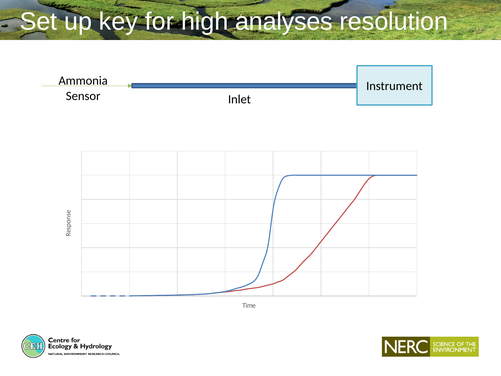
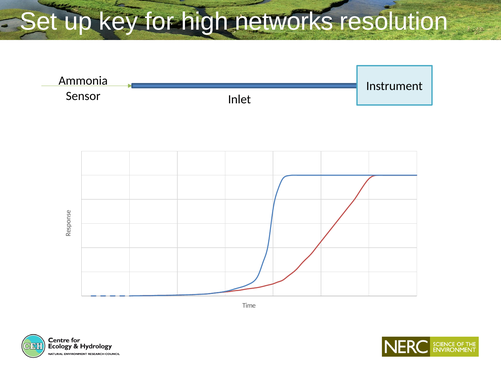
analyses: analyses -> networks
